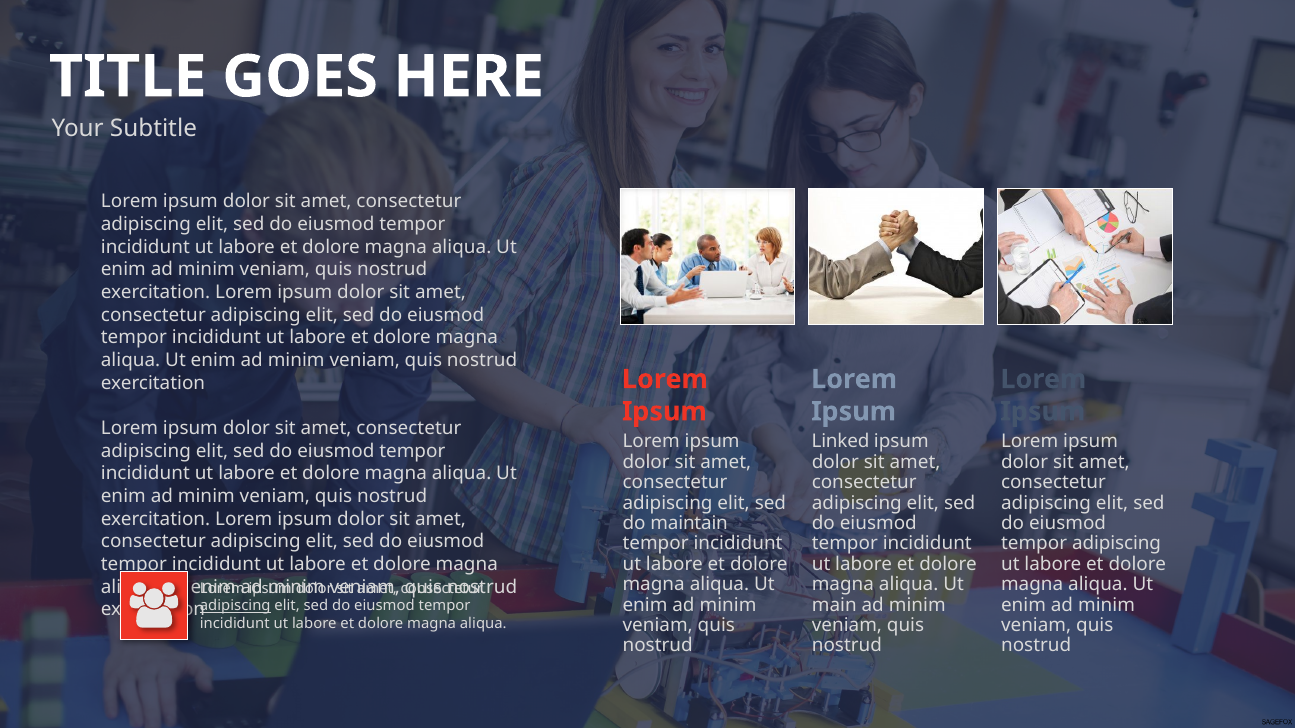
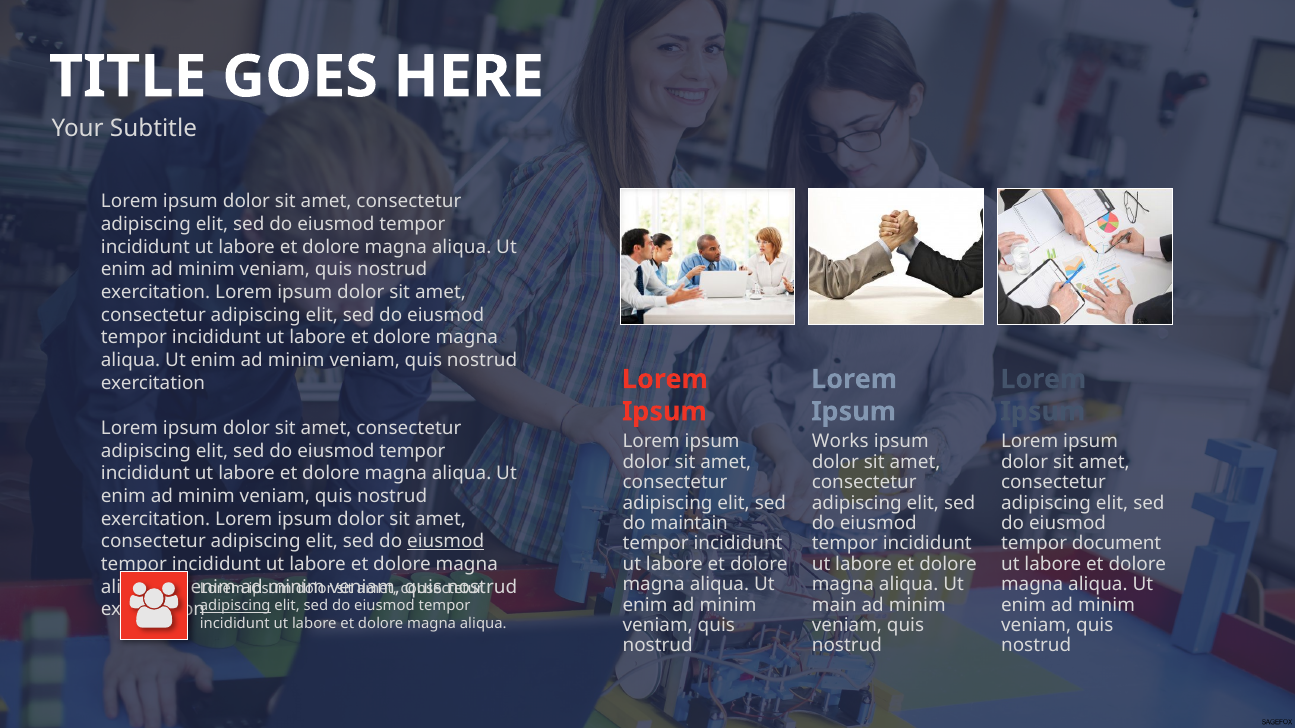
Linked: Linked -> Works
eiusmod at (446, 542) underline: none -> present
tempor adipiscing: adipiscing -> document
